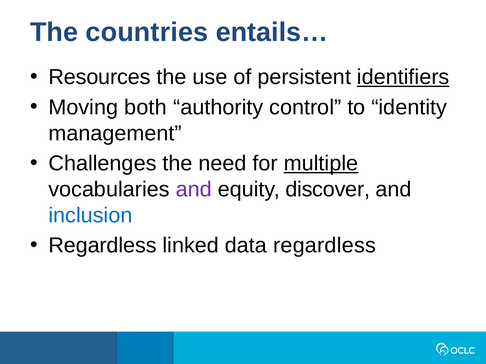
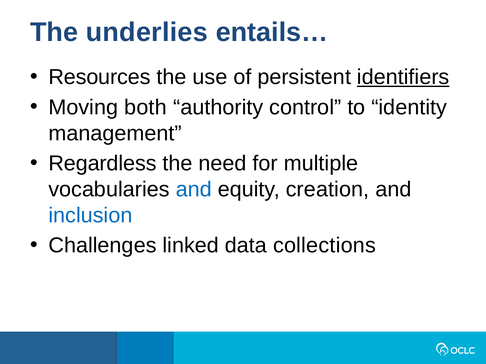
countries: countries -> underlies
Challenges: Challenges -> Regardless
multiple underline: present -> none
and at (194, 190) colour: purple -> blue
discover: discover -> creation
Regardless at (103, 246): Regardless -> Challenges
data regardless: regardless -> collections
